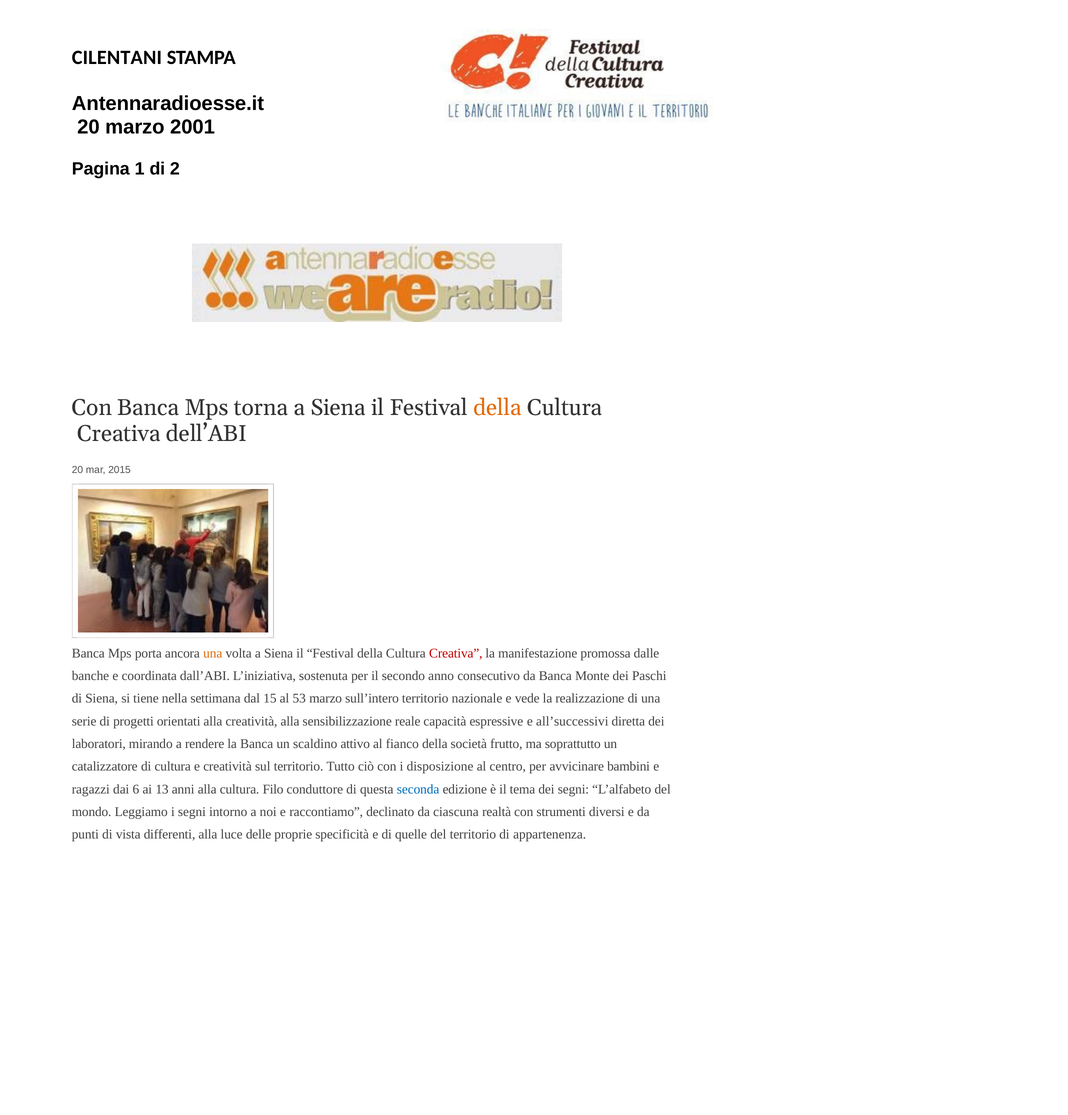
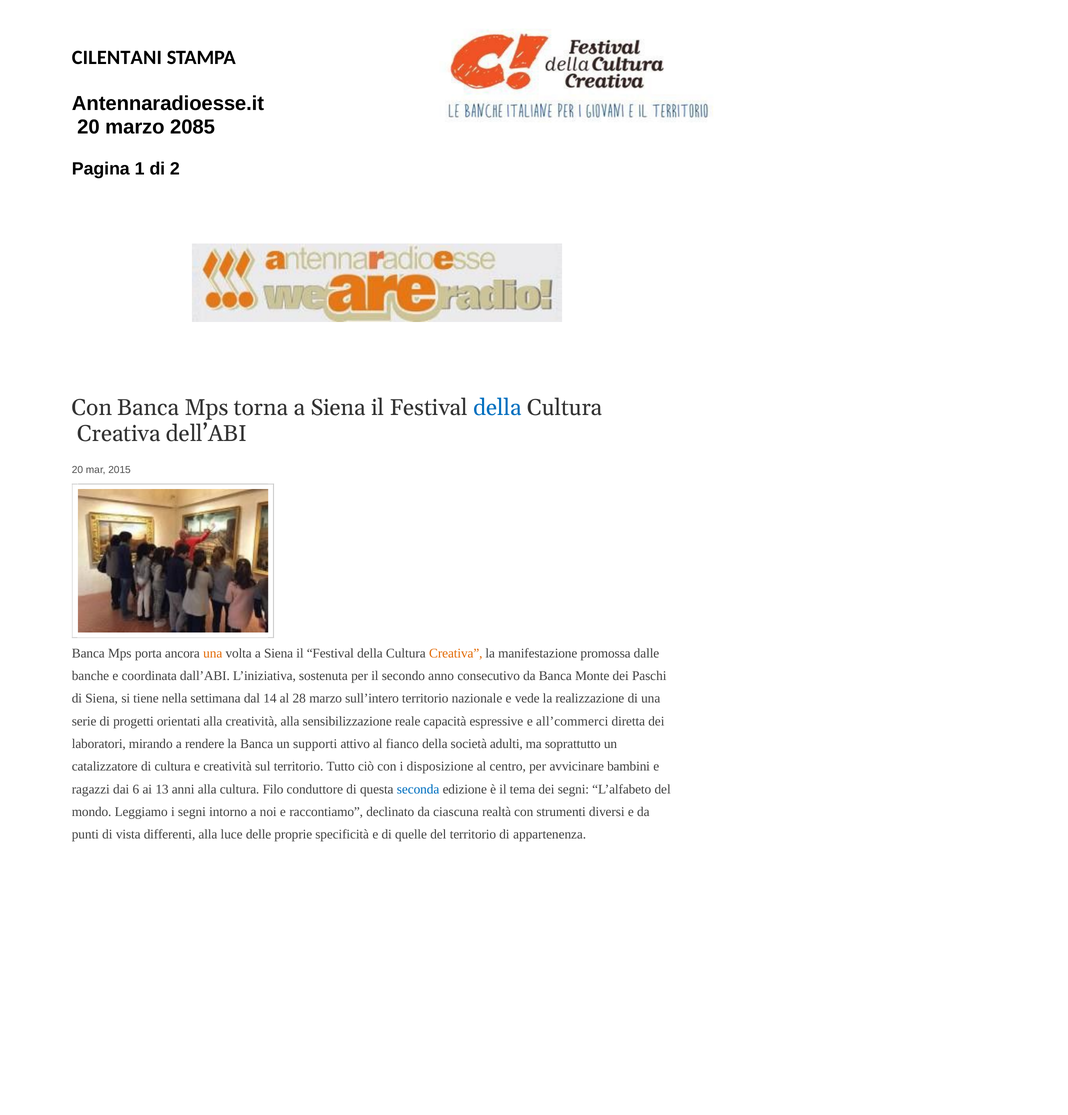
2001: 2001 -> 2085
della at (497, 408) colour: orange -> blue
Creativa at (456, 653) colour: red -> orange
15: 15 -> 14
53: 53 -> 28
all’successivi: all’successivi -> all’commerci
scaldino: scaldino -> supporti
frutto: frutto -> adulti
